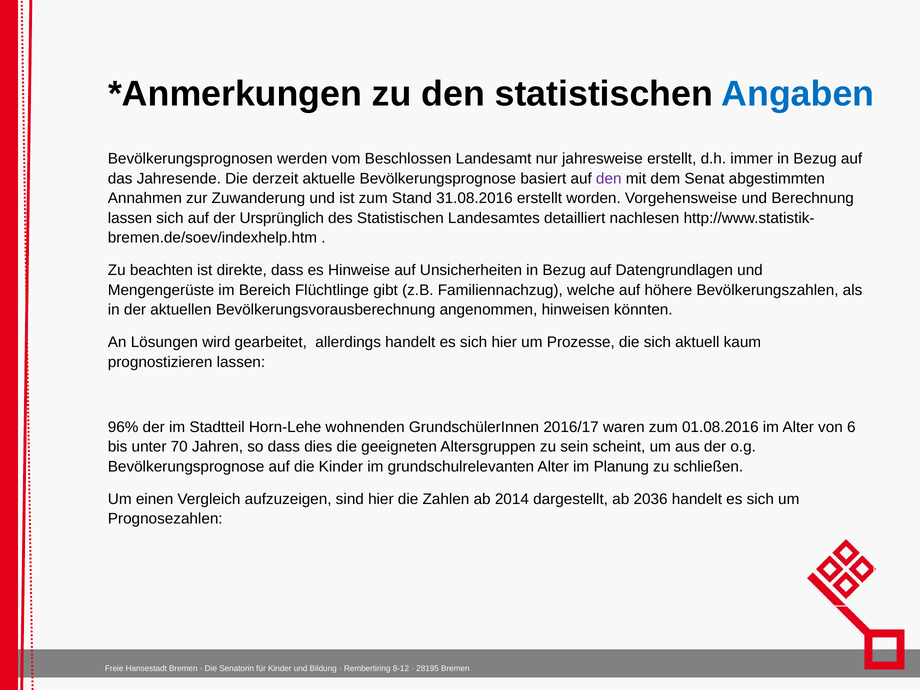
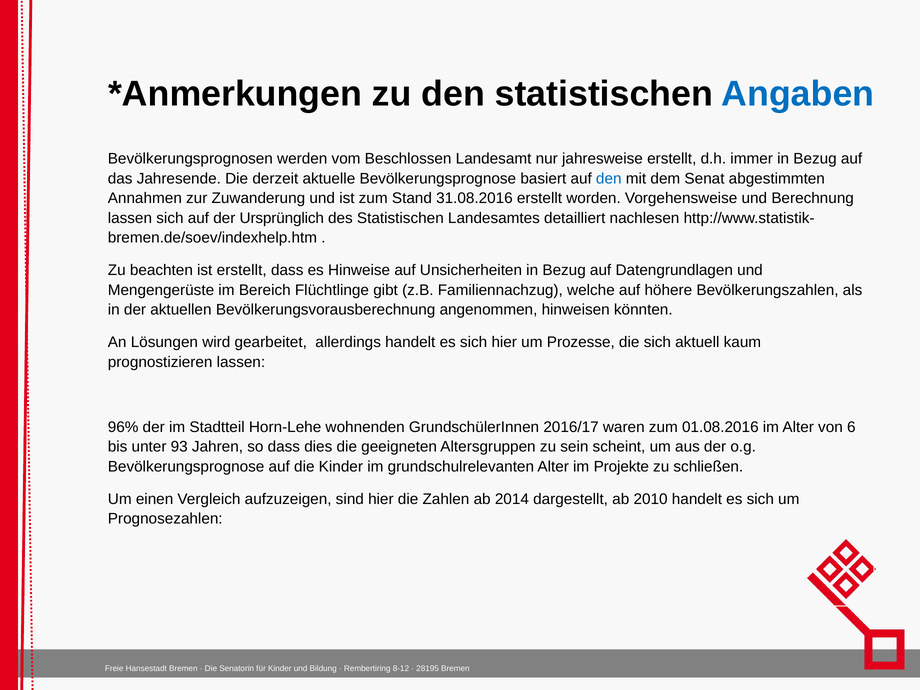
den at (609, 179) colour: purple -> blue
ist direkte: direkte -> erstellt
70: 70 -> 93
Planung: Planung -> Projekte
2036: 2036 -> 2010
